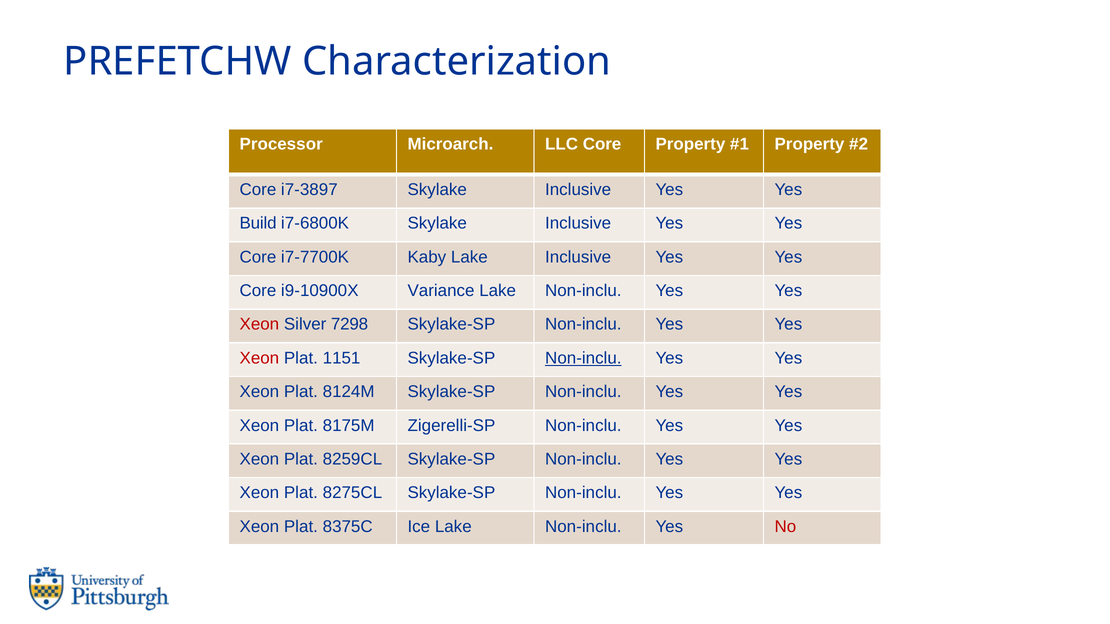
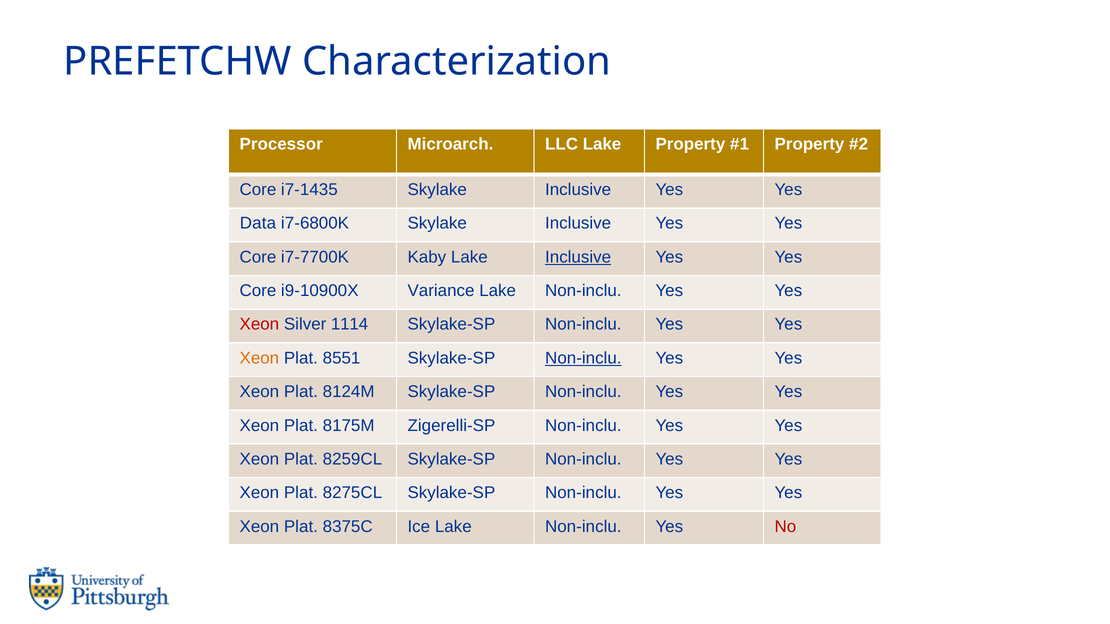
LLC Core: Core -> Lake
i7-3897: i7-3897 -> i7-1435
Build: Build -> Data
Inclusive at (578, 257) underline: none -> present
7298: 7298 -> 1114
Xeon at (259, 358) colour: red -> orange
1151: 1151 -> 8551
